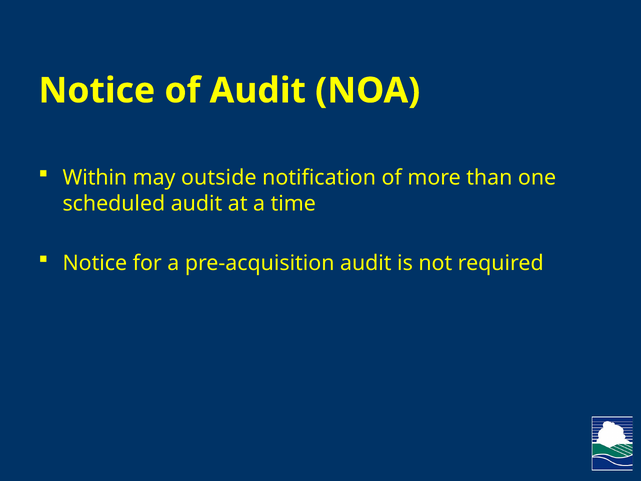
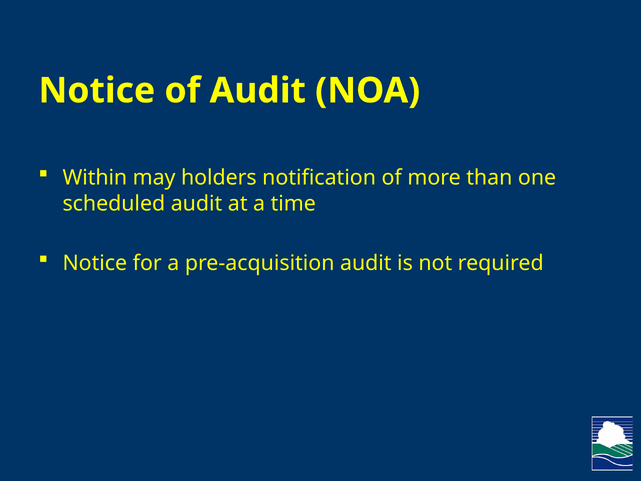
outside: outside -> holders
